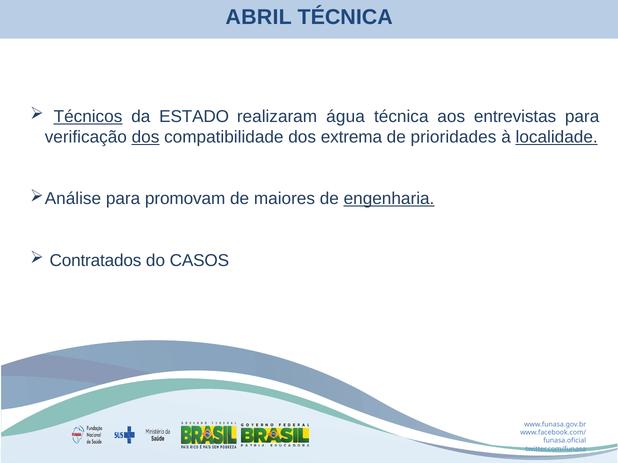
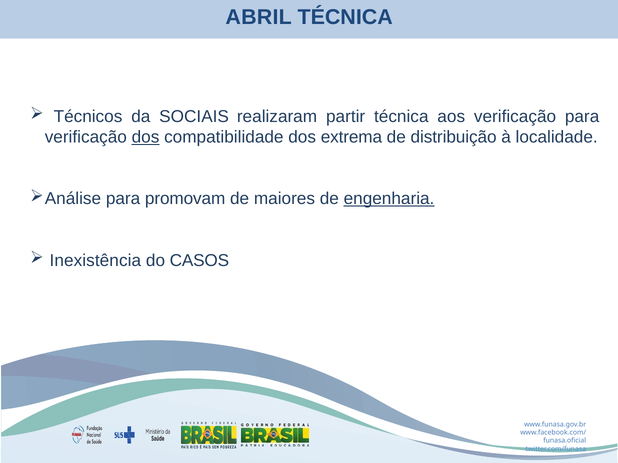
Técnicos underline: present -> none
ESTADO: ESTADO -> SOCIAIS
água: água -> partir
aos entrevistas: entrevistas -> verificação
prioridades: prioridades -> distribuição
localidade underline: present -> none
Contratados: Contratados -> Inexistência
